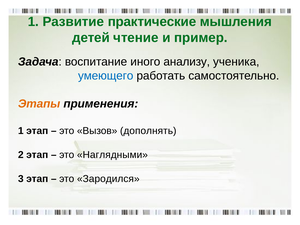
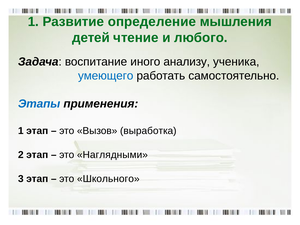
практические: практические -> определение
пример: пример -> любого
Этапы colour: orange -> blue
дополнять: дополнять -> выработка
Зародился: Зародился -> Школьного
